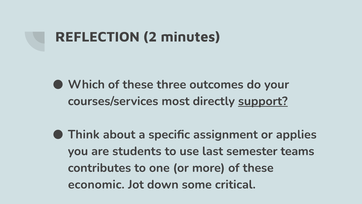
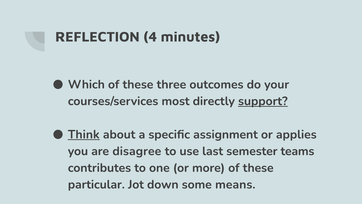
2: 2 -> 4
Think underline: none -> present
students: students -> disagree
economic: economic -> particular
critical: critical -> means
